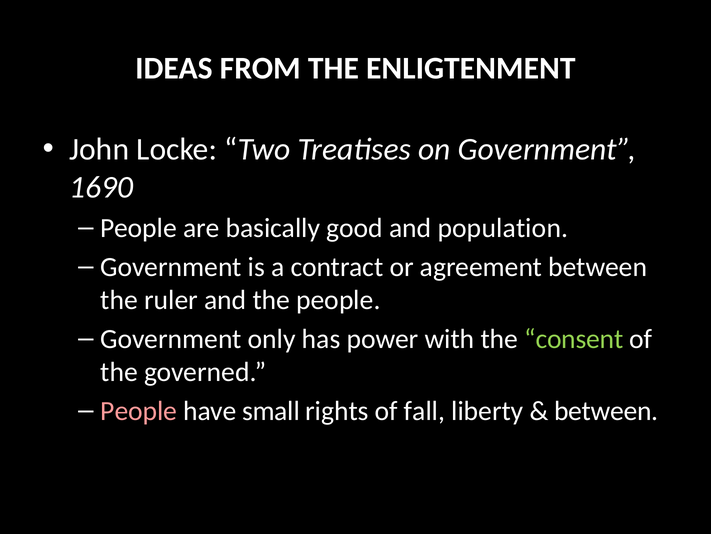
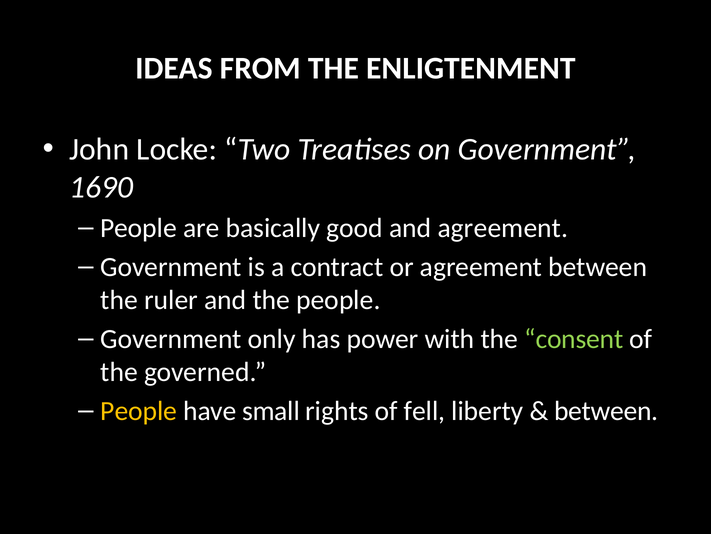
and population: population -> agreement
People at (139, 411) colour: pink -> yellow
fall: fall -> fell
